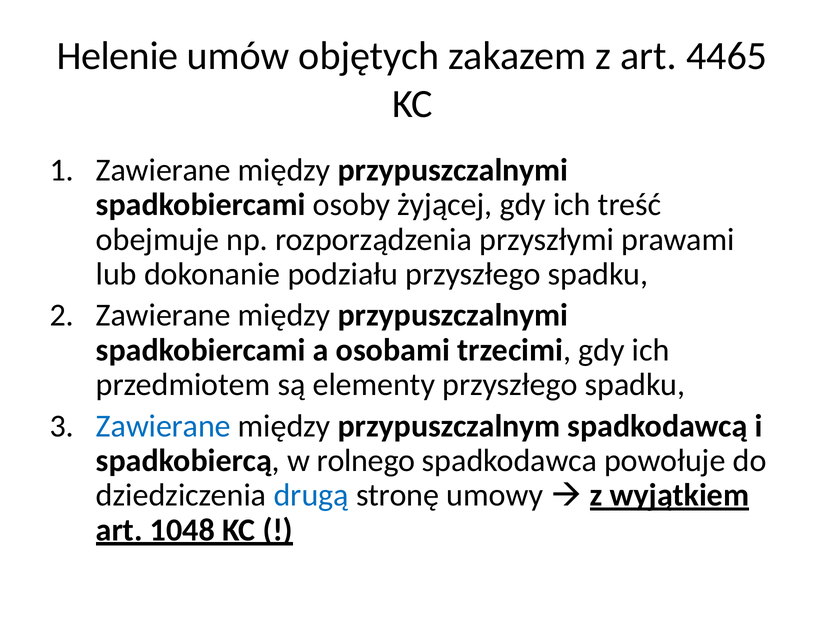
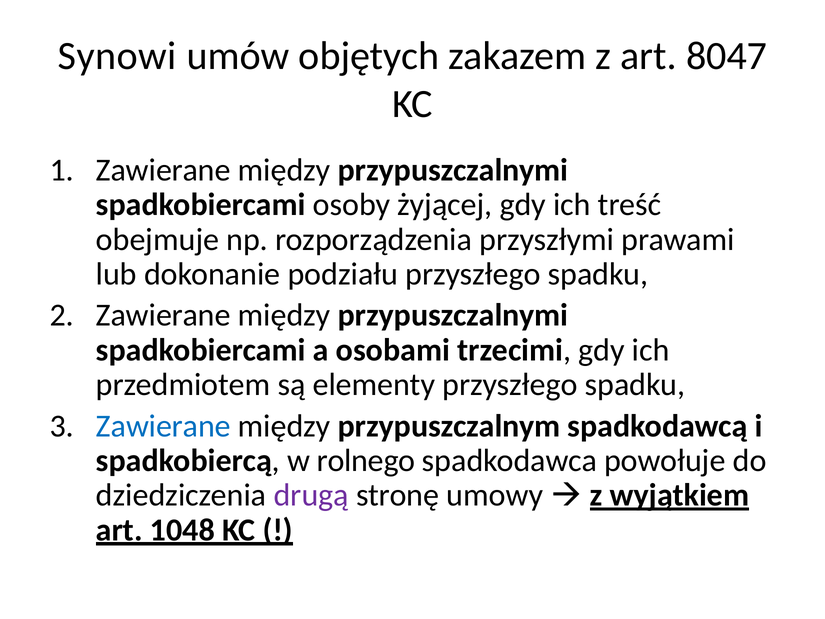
Helenie: Helenie -> Synowi
4465: 4465 -> 8047
drugą colour: blue -> purple
